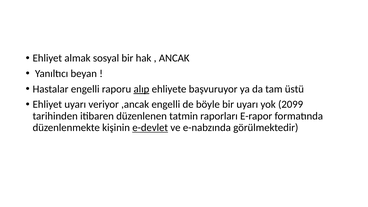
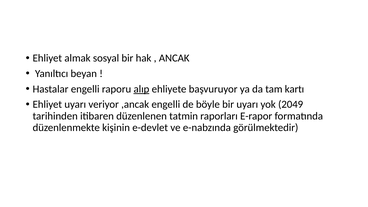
üstü: üstü -> kartı
2099: 2099 -> 2049
e-devlet underline: present -> none
